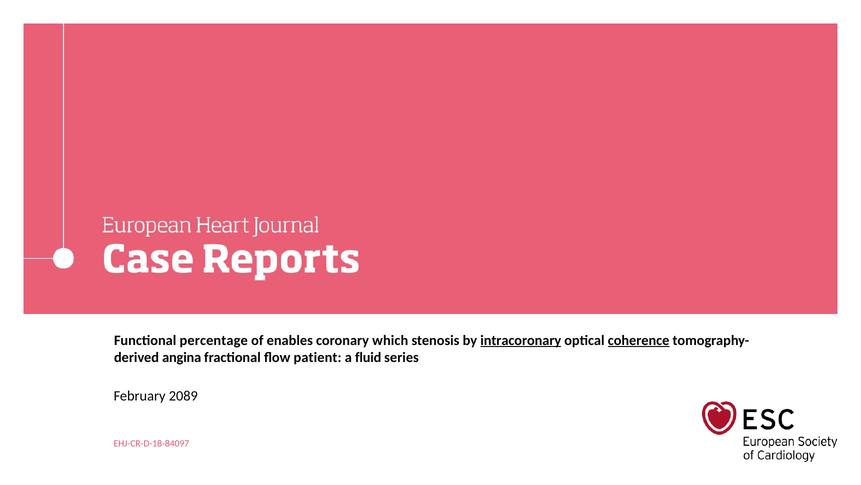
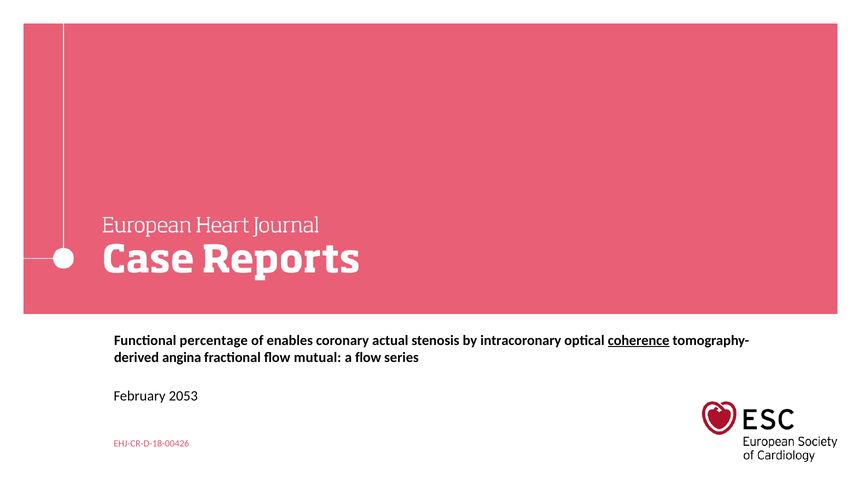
which: which -> actual
intracoronary underline: present -> none
patient: patient -> mutual
a fluid: fluid -> flow
2089: 2089 -> 2053
EHJ-CR-D-18-84097: EHJ-CR-D-18-84097 -> EHJ-CR-D-18-00426
